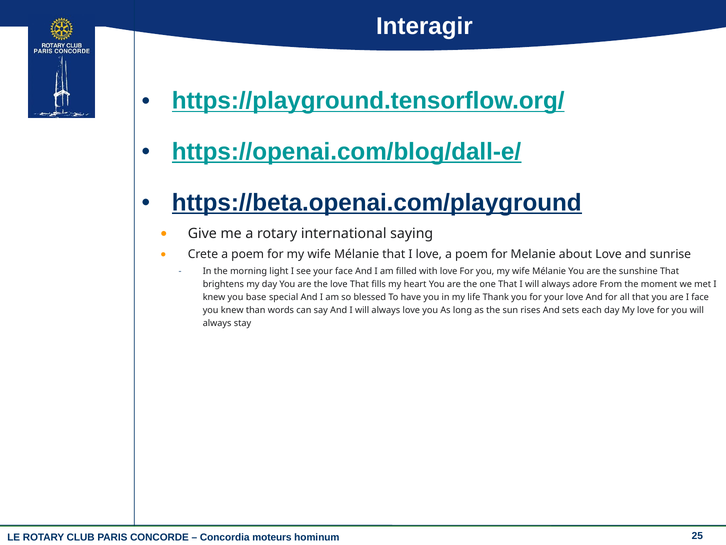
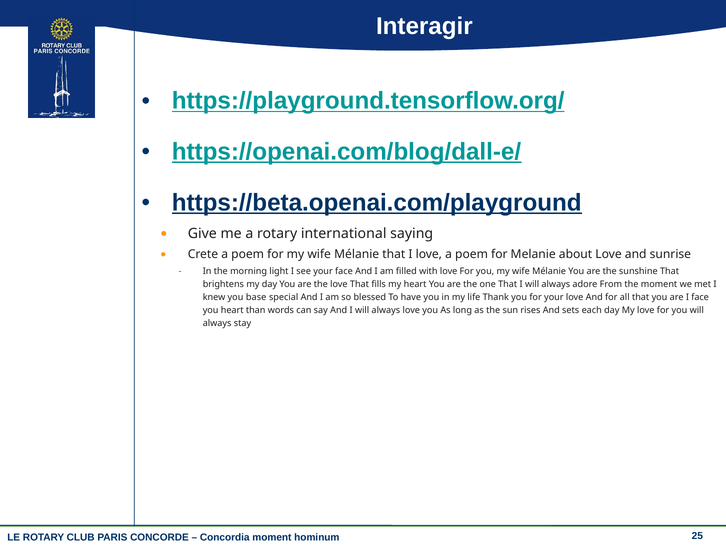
you knew: knew -> heart
Concordia moteurs: moteurs -> moment
